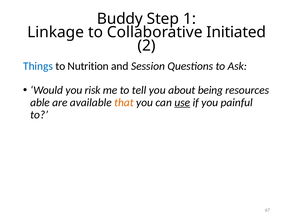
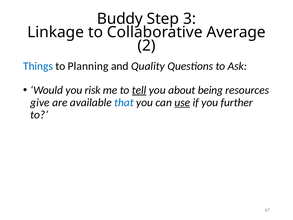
1: 1 -> 3
Initiated: Initiated -> Average
Nutrition: Nutrition -> Planning
Session: Session -> Quality
tell underline: none -> present
able: able -> give
that colour: orange -> blue
painful: painful -> further
